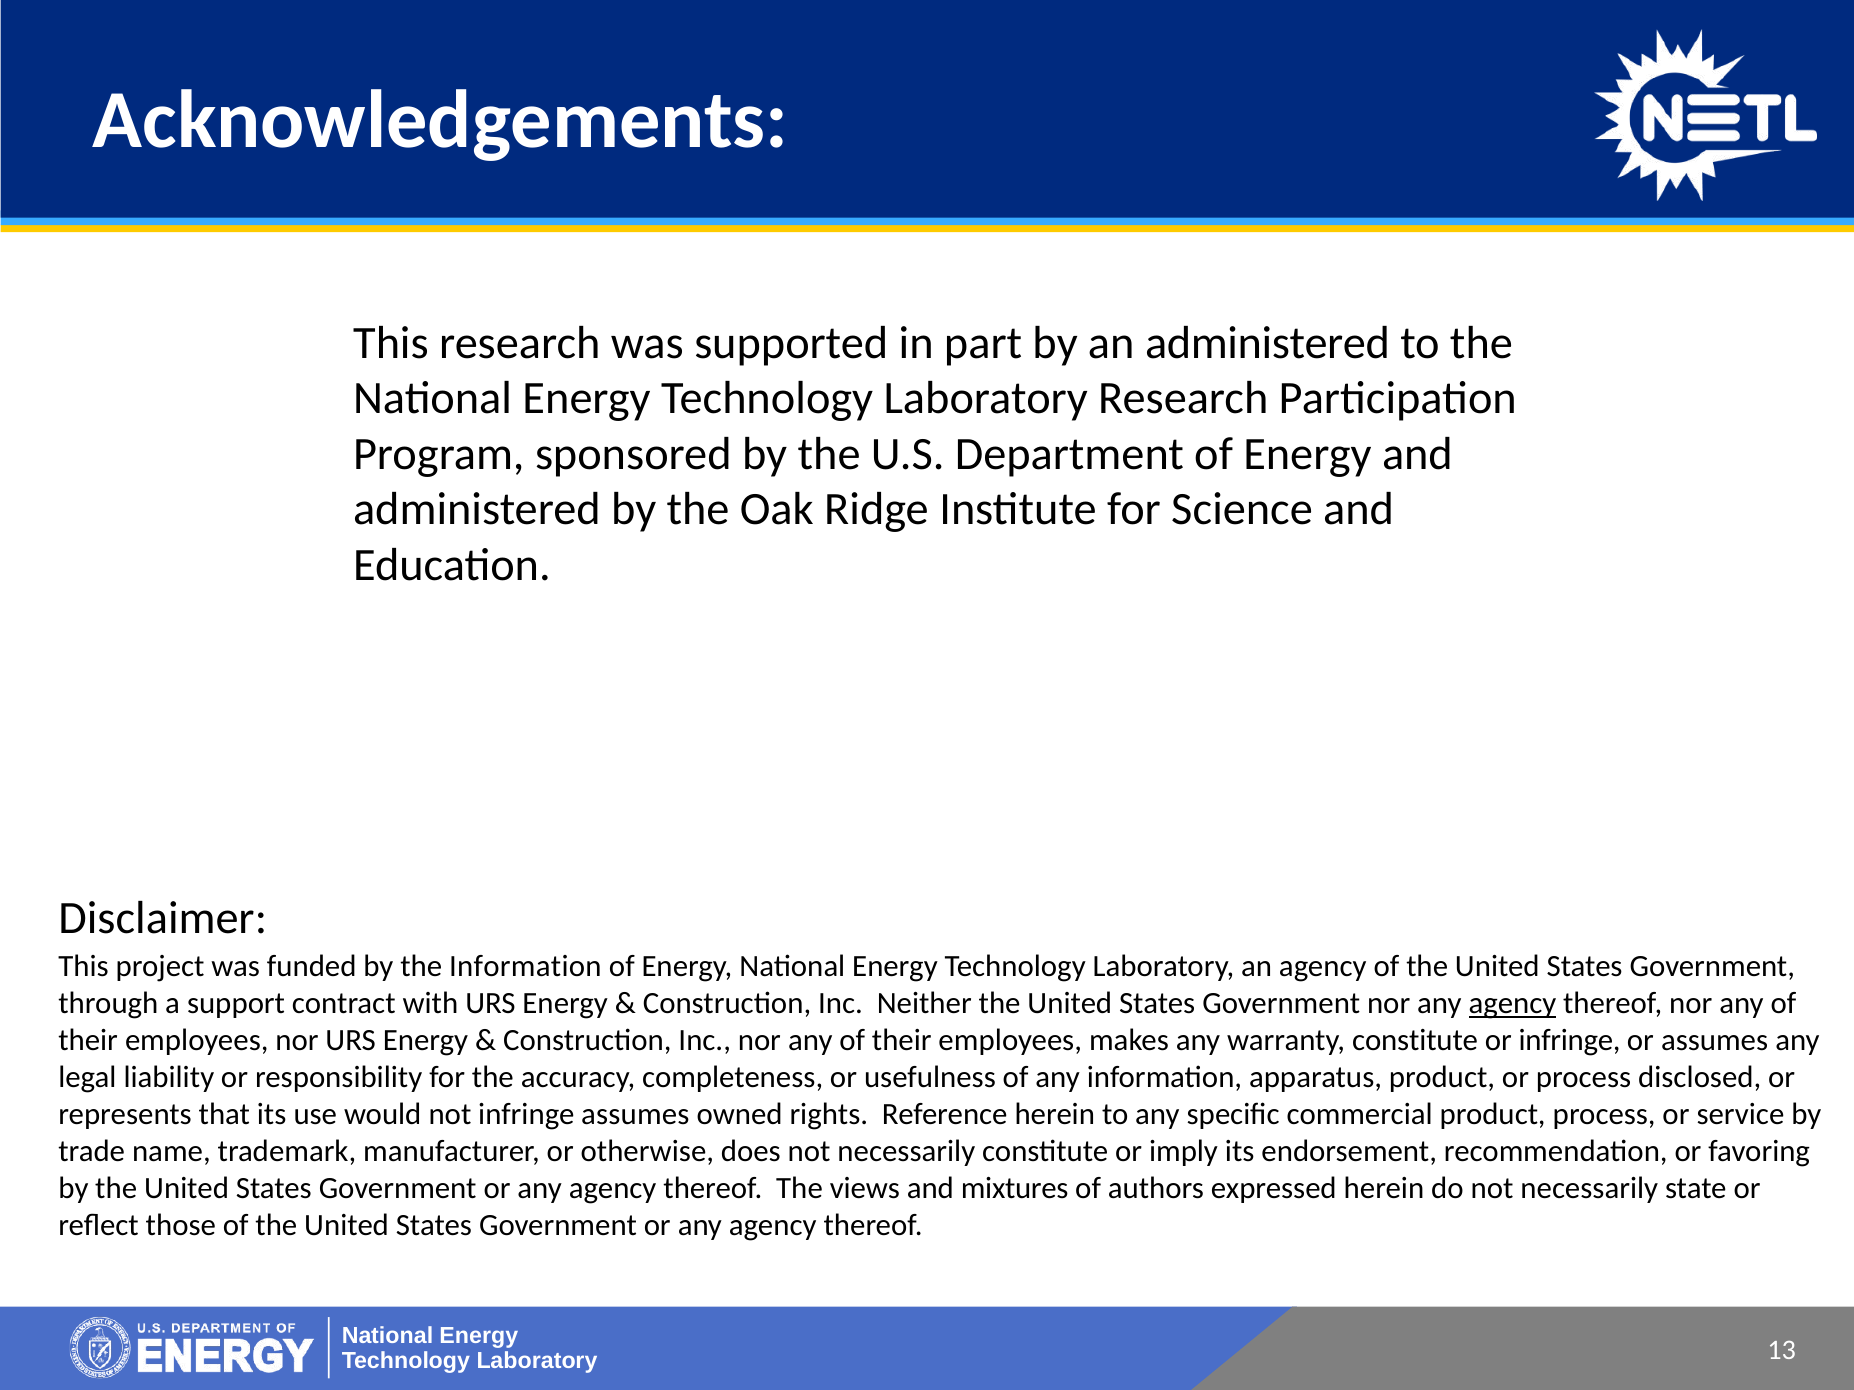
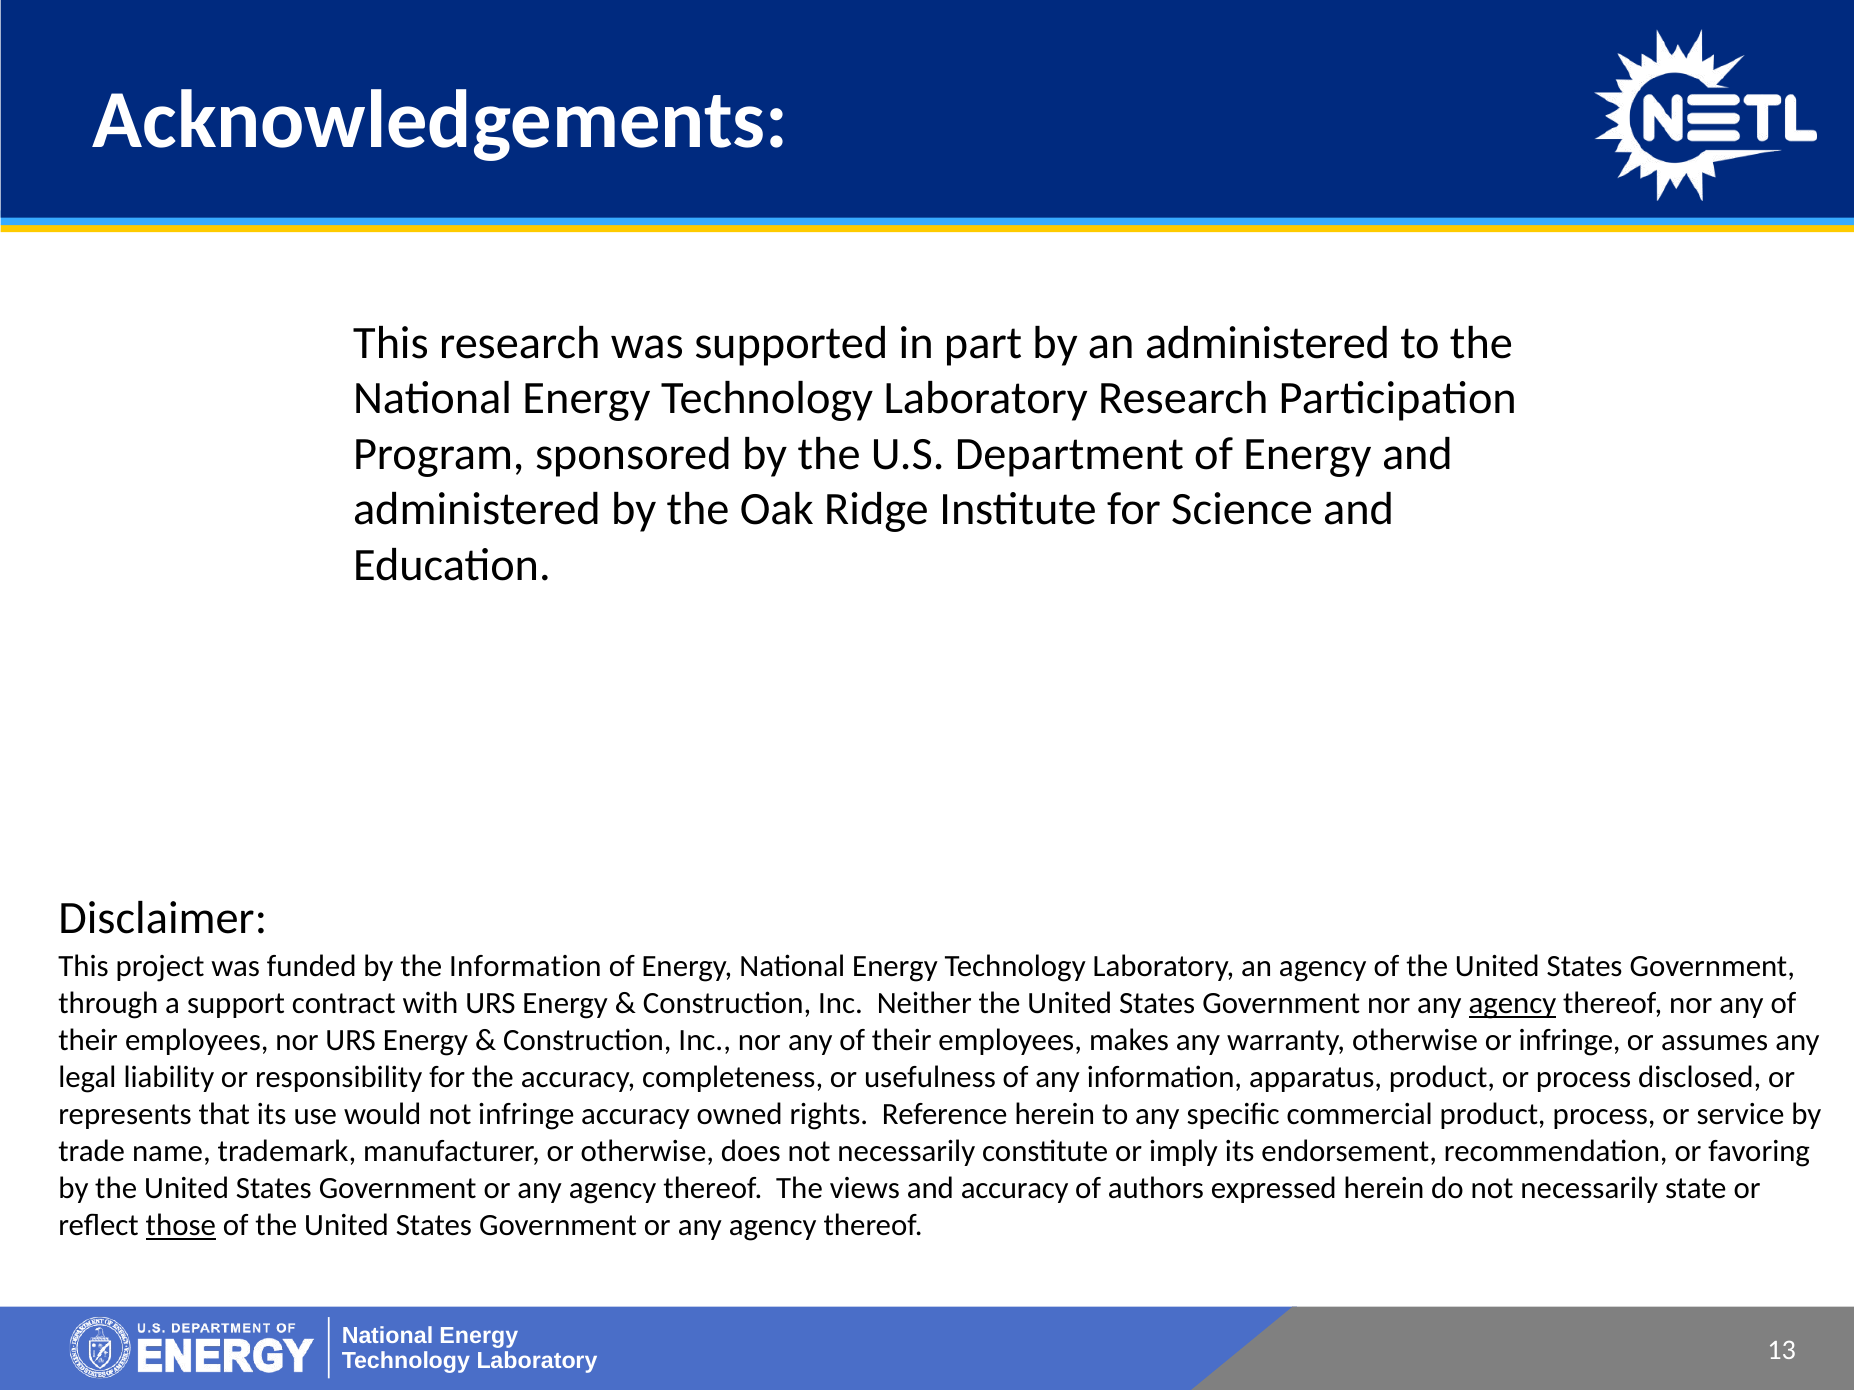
warranty constitute: constitute -> otherwise
infringe assumes: assumes -> accuracy
and mixtures: mixtures -> accuracy
those underline: none -> present
